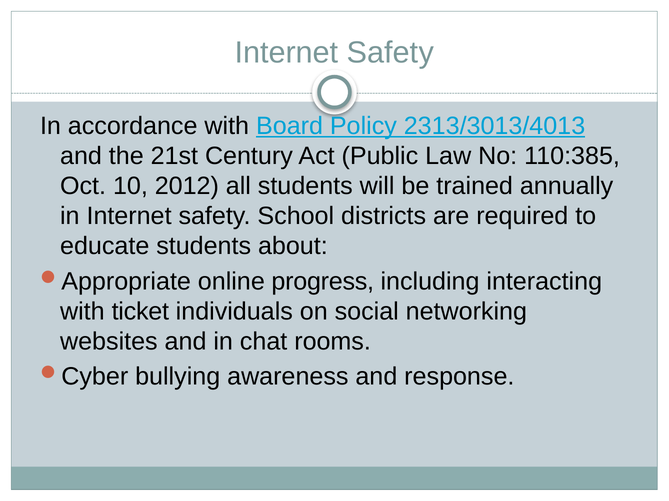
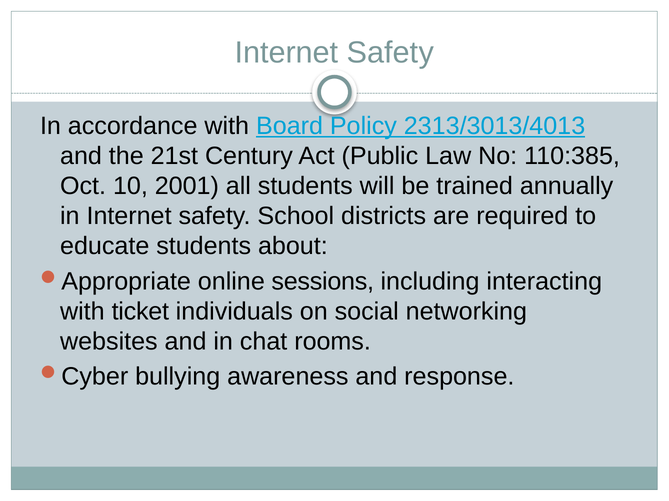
2012: 2012 -> 2001
progress: progress -> sessions
